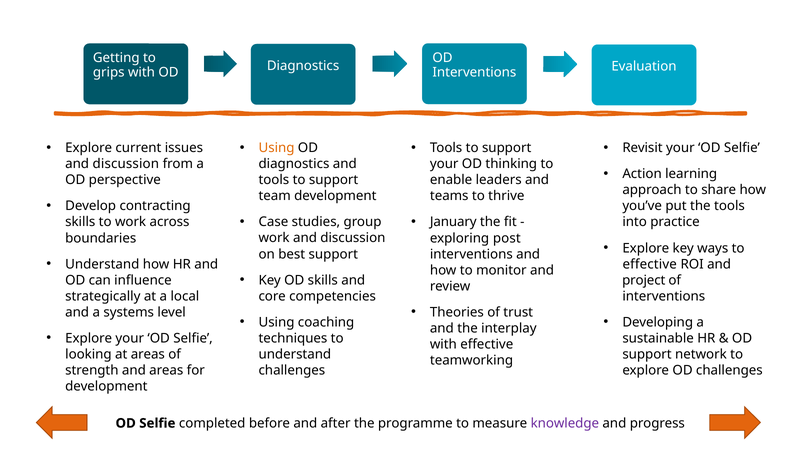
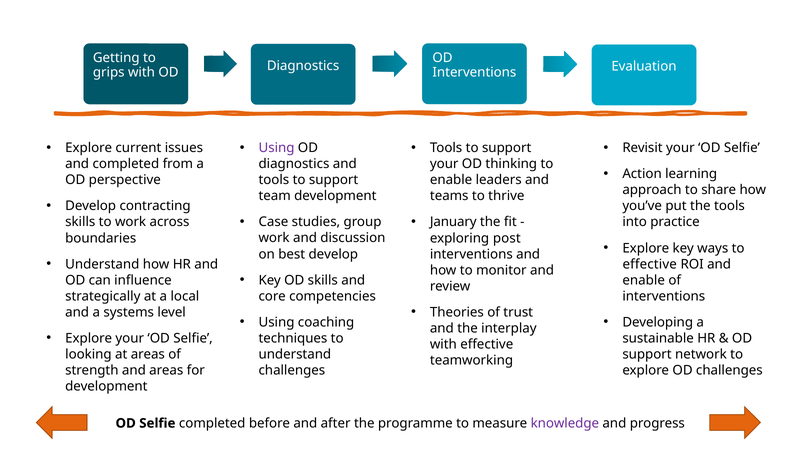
Using at (277, 148) colour: orange -> purple
discussion at (126, 164): discussion -> completed
best support: support -> develop
project at (644, 280): project -> enable
